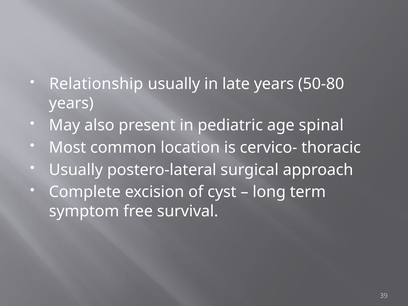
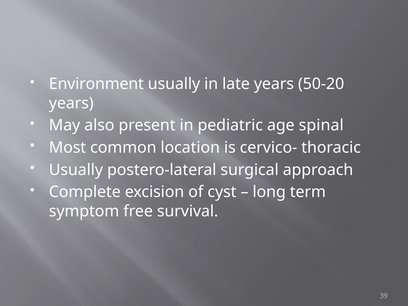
Relationship: Relationship -> Environment
50-80: 50-80 -> 50-20
